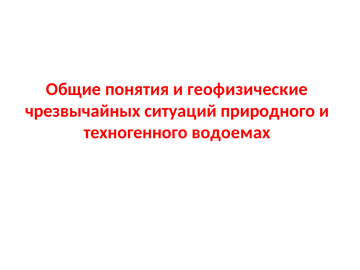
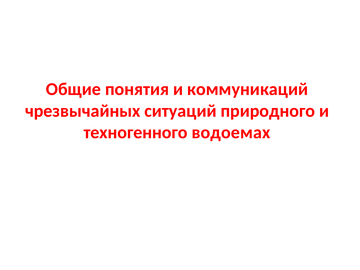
геофизические: геофизические -> коммуникаций
